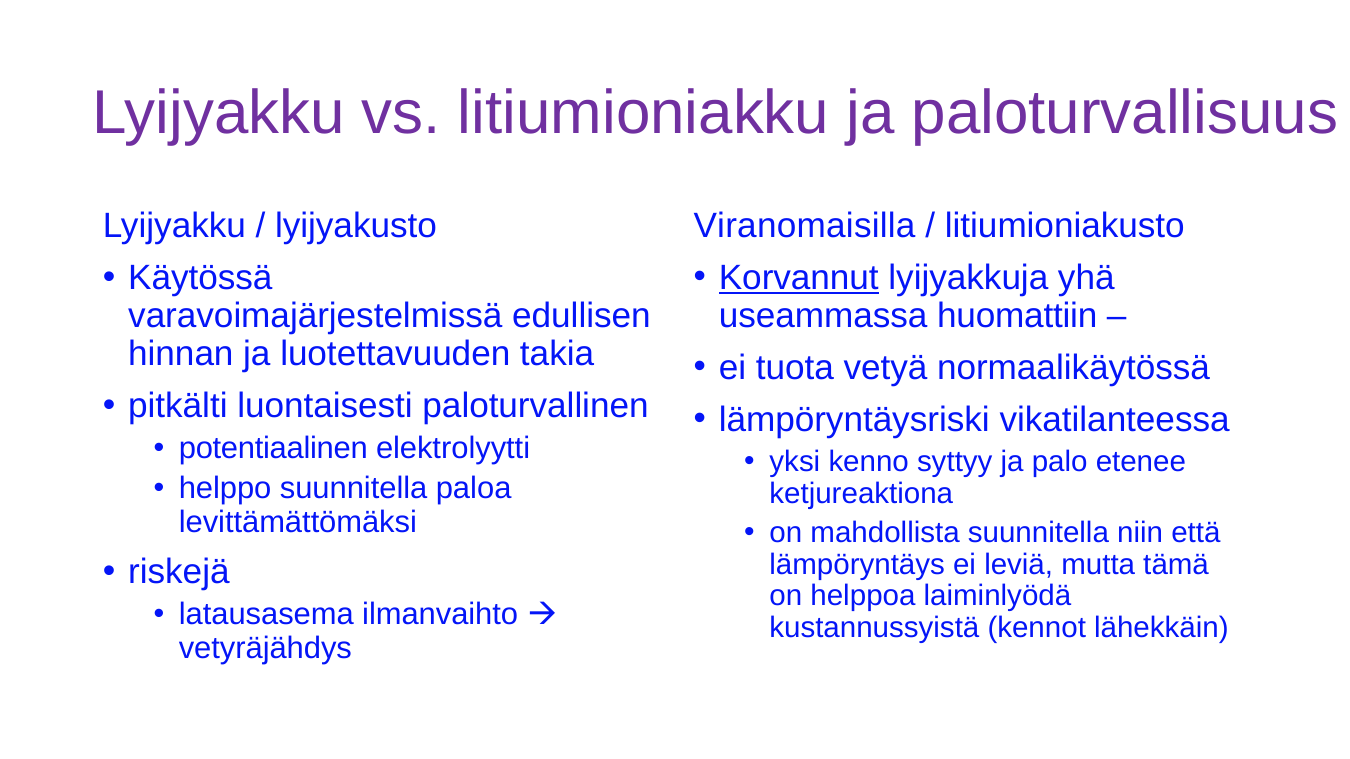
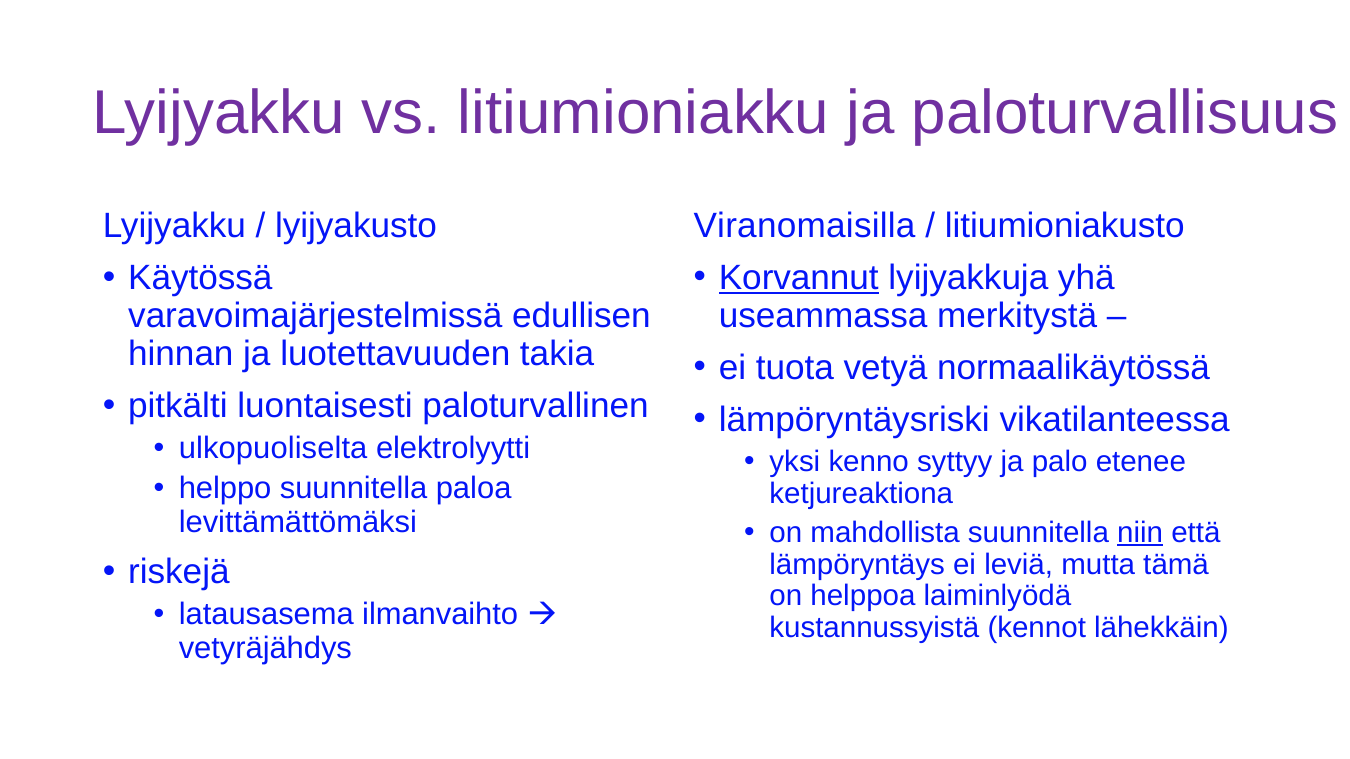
huomattiin: huomattiin -> merkitystä
potentiaalinen: potentiaalinen -> ulkopuoliselta
niin underline: none -> present
